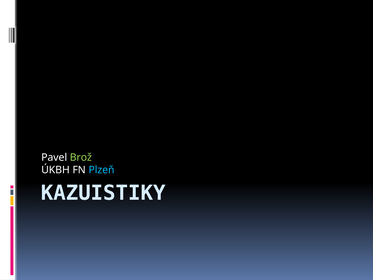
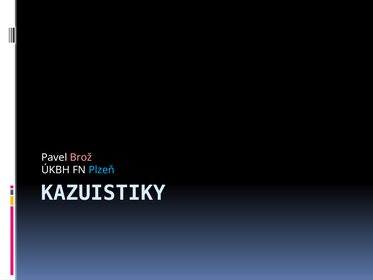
Brož colour: light green -> pink
